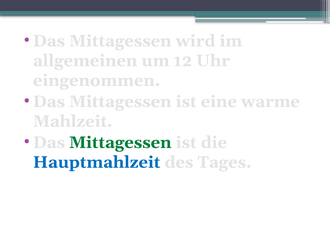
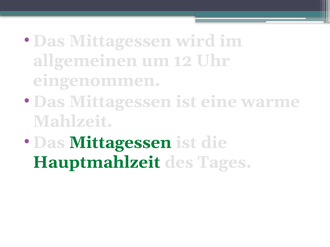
Hauptmahlzeit colour: blue -> green
